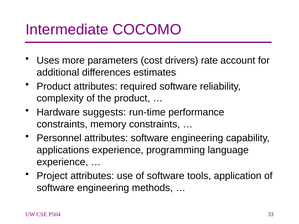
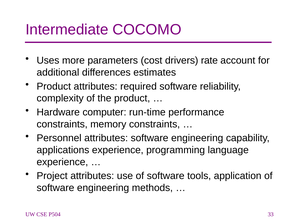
suggests: suggests -> computer
